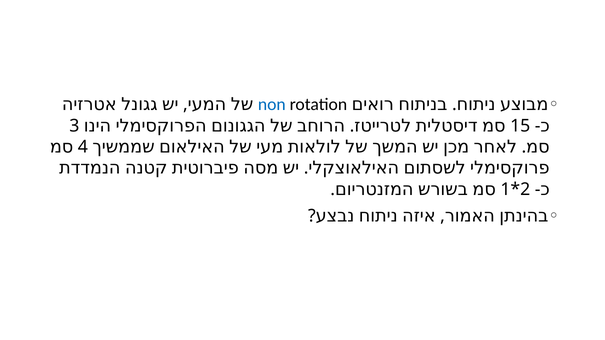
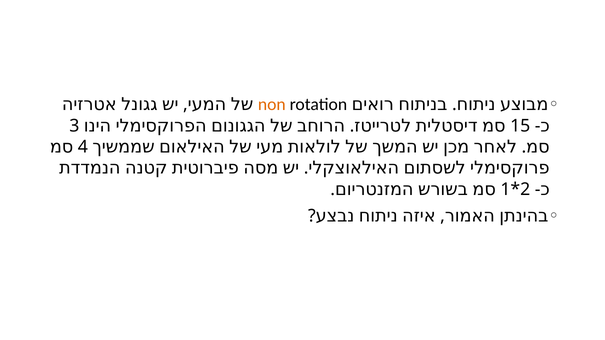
non colour: blue -> orange
